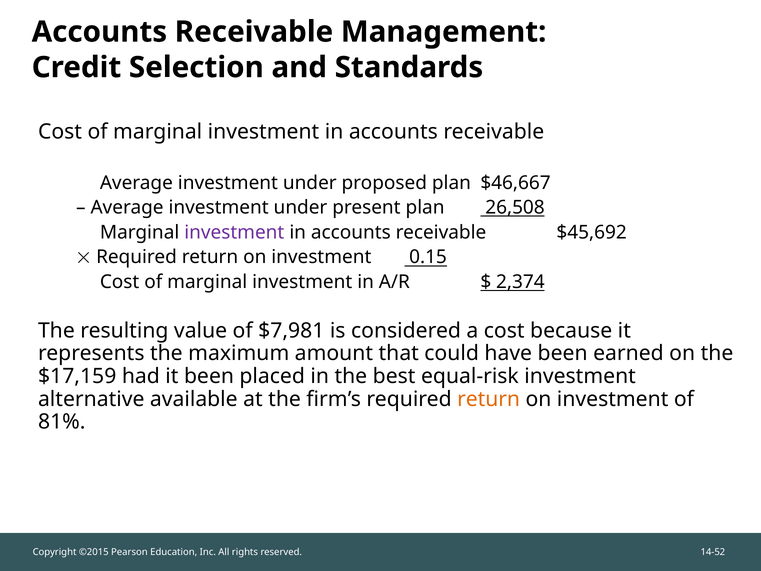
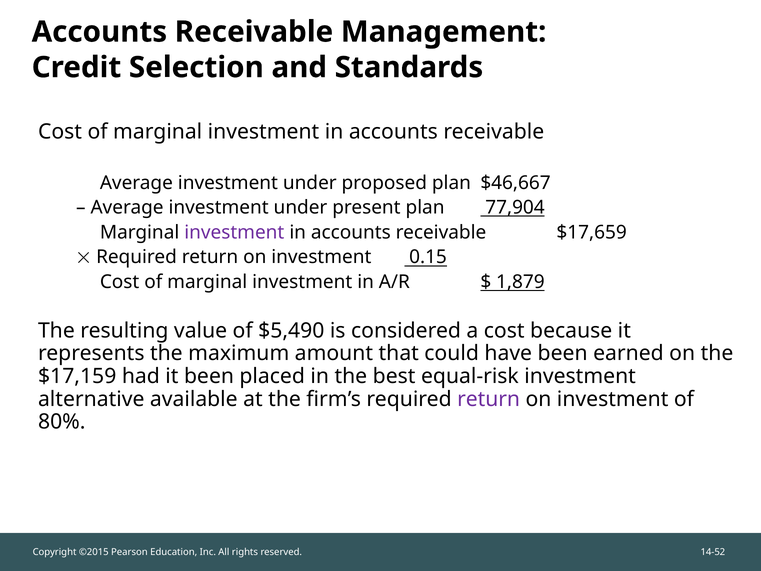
26,508: 26,508 -> 77,904
$45,692: $45,692 -> $17,659
2,374: 2,374 -> 1,879
$7,981: $7,981 -> $5,490
return at (489, 399) colour: orange -> purple
81%: 81% -> 80%
